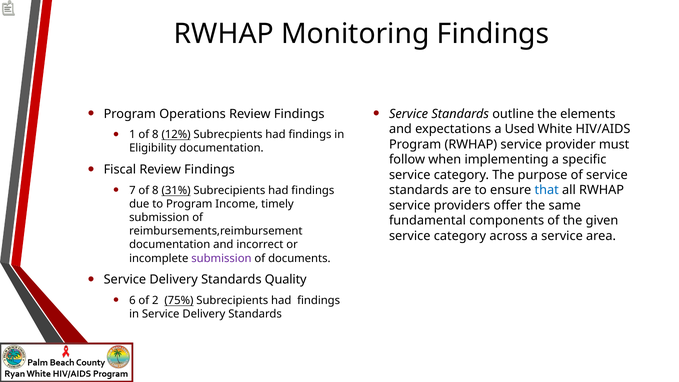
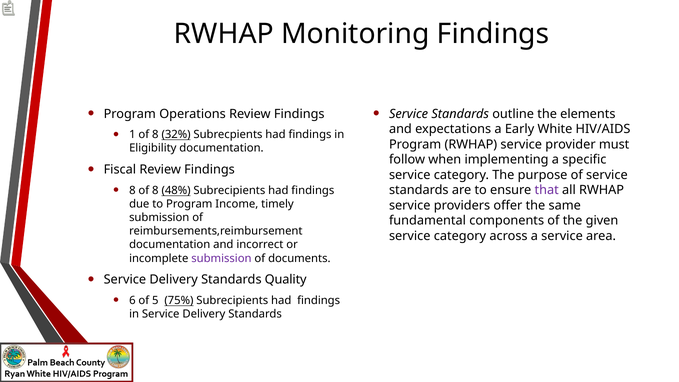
Used: Used -> Early
12%: 12% -> 32%
7 at (132, 190): 7 -> 8
31%: 31% -> 48%
that colour: blue -> purple
2: 2 -> 5
